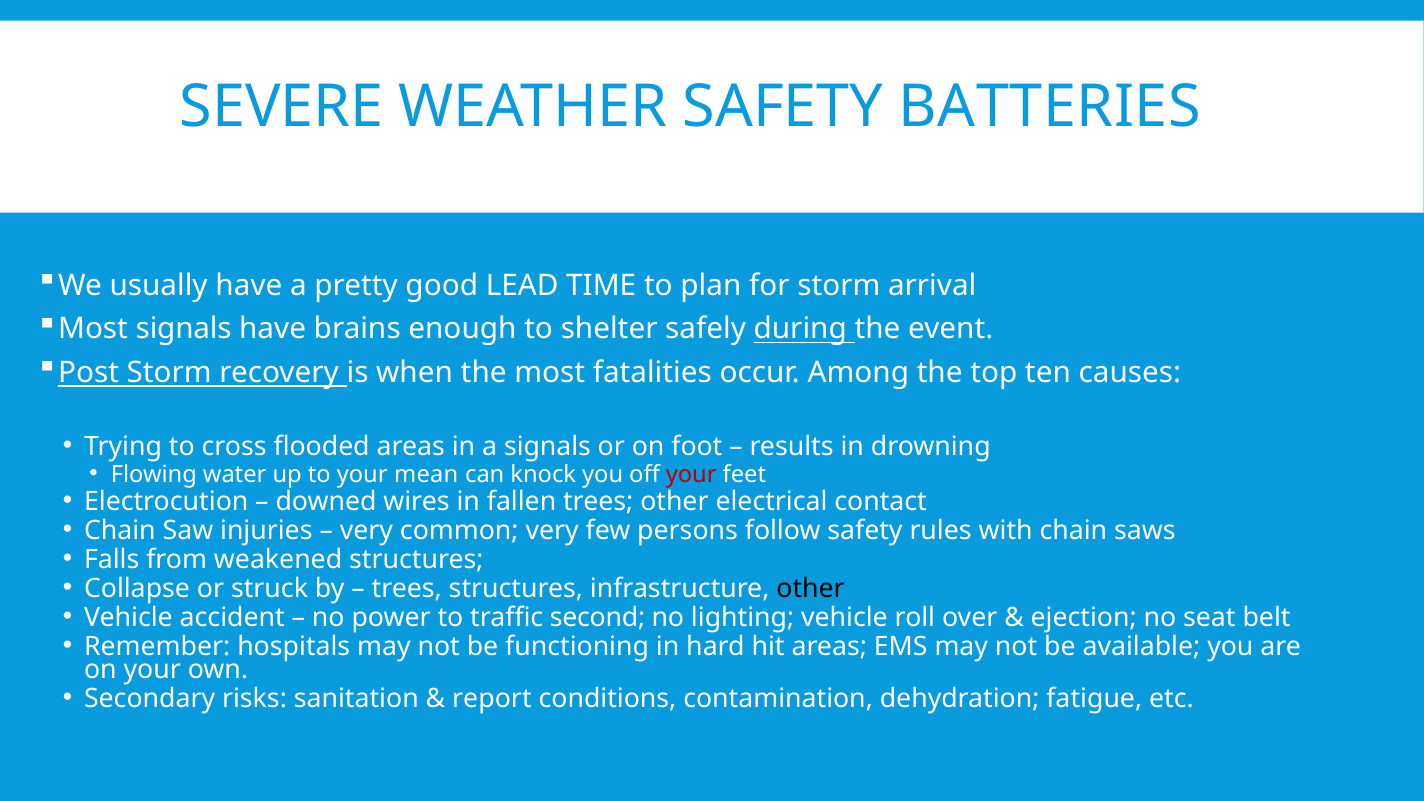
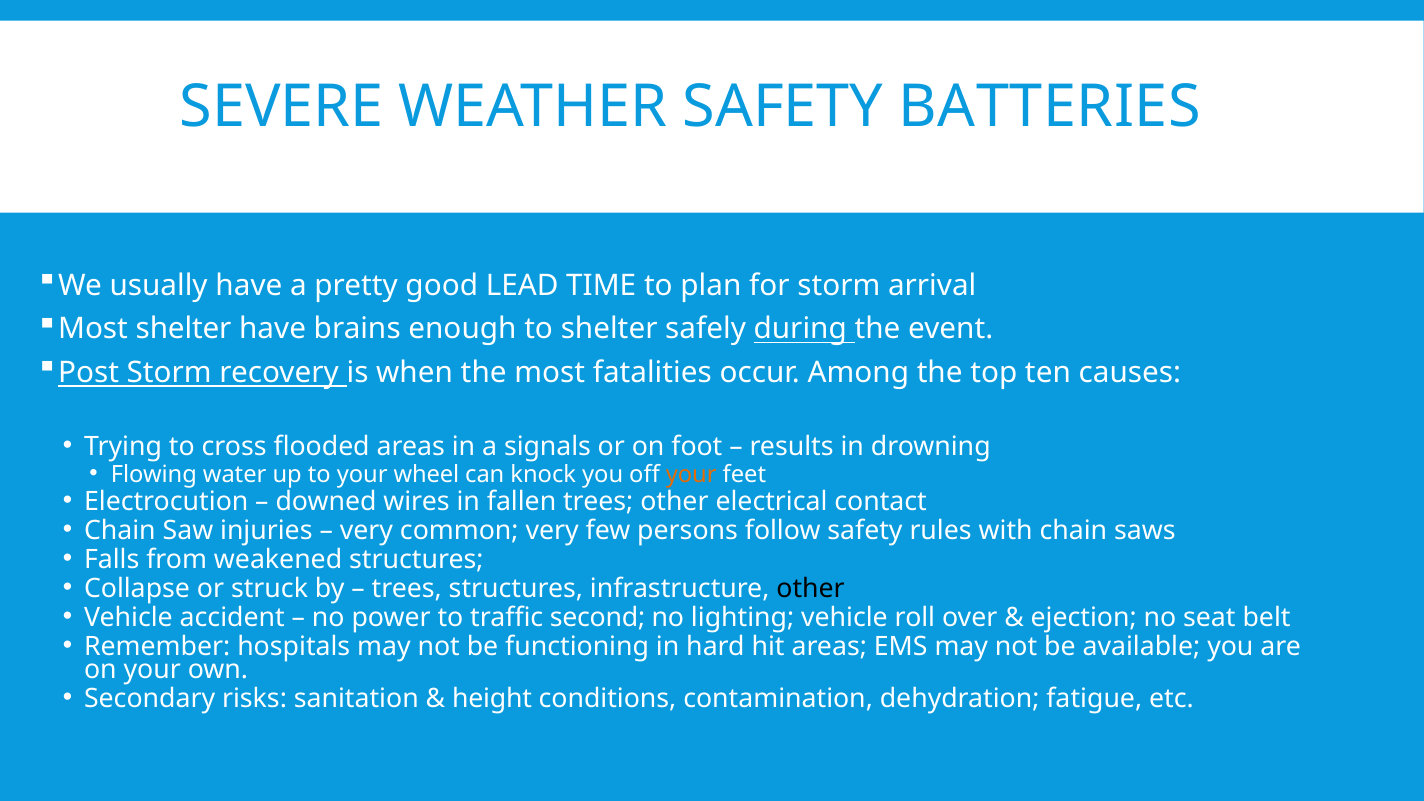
Most signals: signals -> shelter
mean: mean -> wheel
your at (691, 474) colour: red -> orange
report: report -> height
